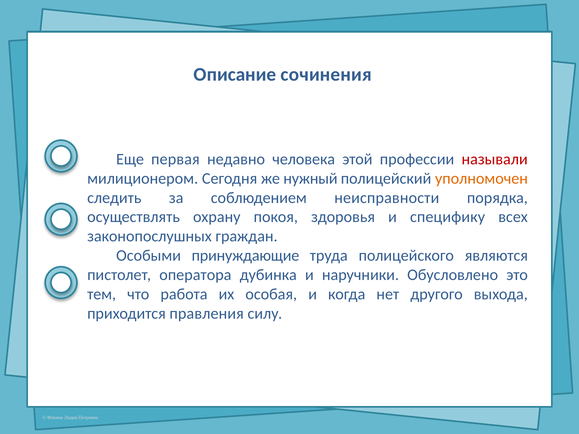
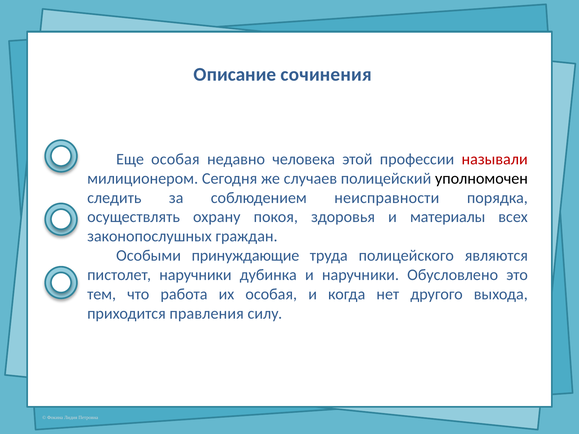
Еще первая: первая -> особая
нужный: нужный -> случаев
уполномочен colour: orange -> black
специфику: специфику -> материалы
пистолет оператора: оператора -> наручники
